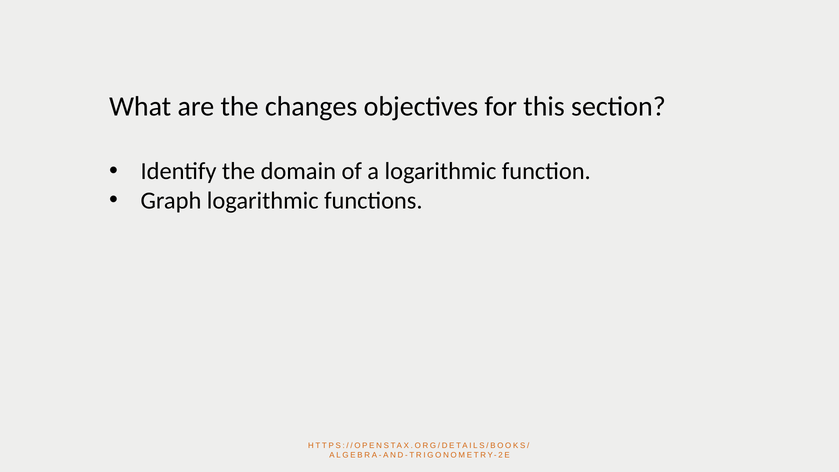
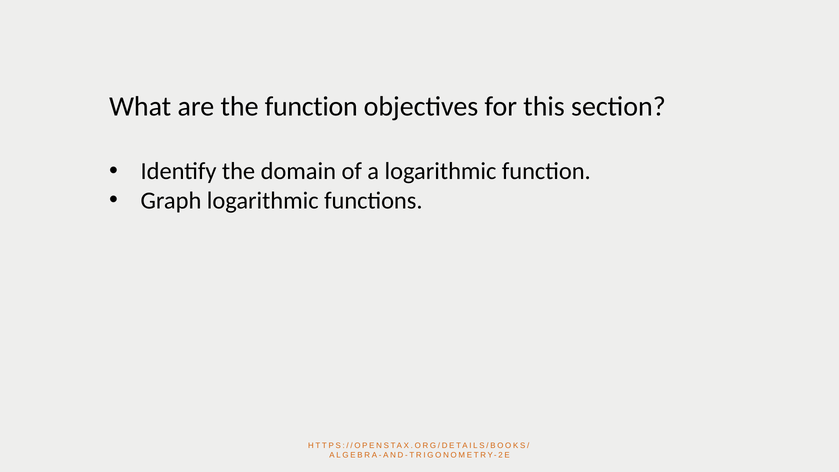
the changes: changes -> function
